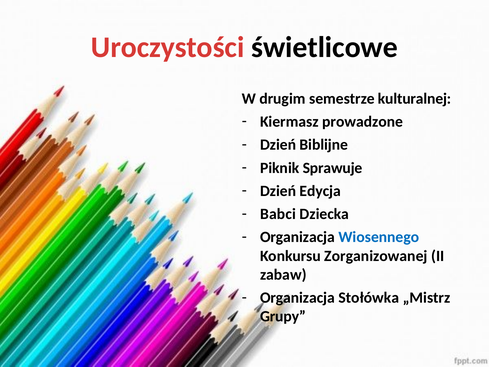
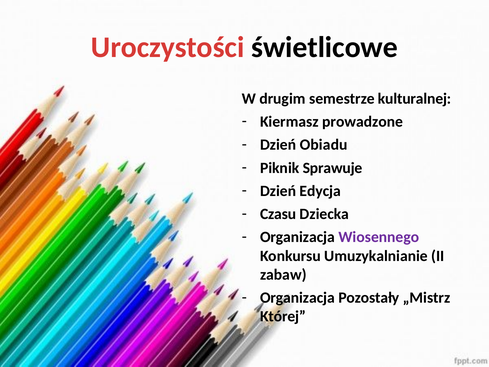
Biblijne: Biblijne -> Obiadu
Babci: Babci -> Czasu
Wiosennego colour: blue -> purple
Zorganizowanej: Zorganizowanej -> Umuzykalnianie
Stołówka: Stołówka -> Pozostały
Grupy: Grupy -> Której
